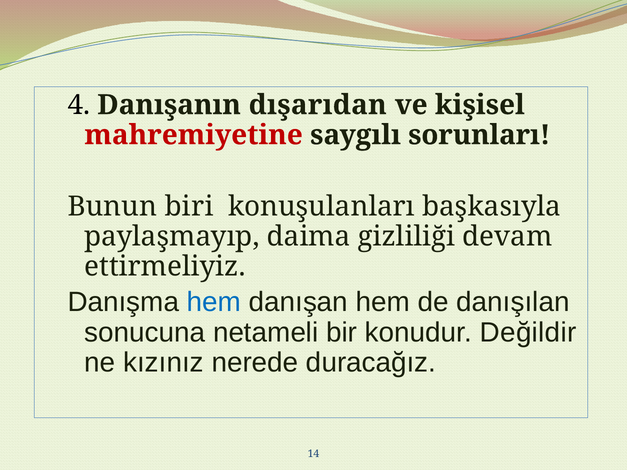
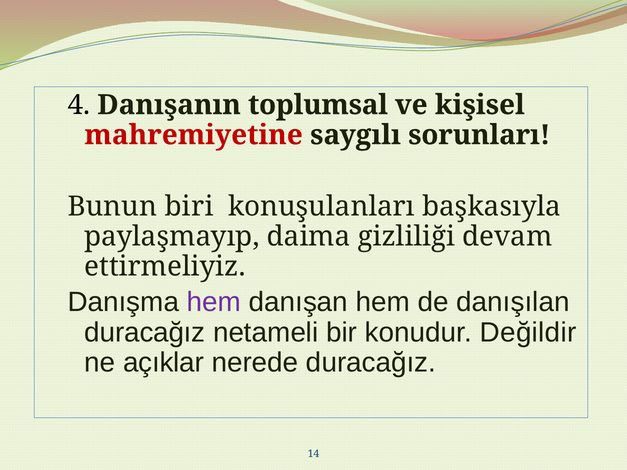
dışarıdan: dışarıdan -> toplumsal
hem at (214, 302) colour: blue -> purple
sonucuna at (145, 333): sonucuna -> duracağız
kızınız: kızınız -> açıklar
